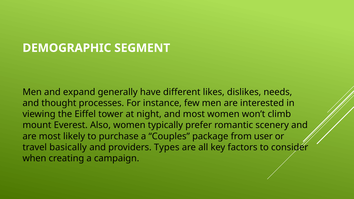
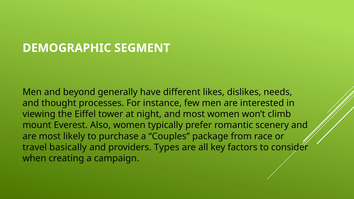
expand: expand -> beyond
user: user -> race
